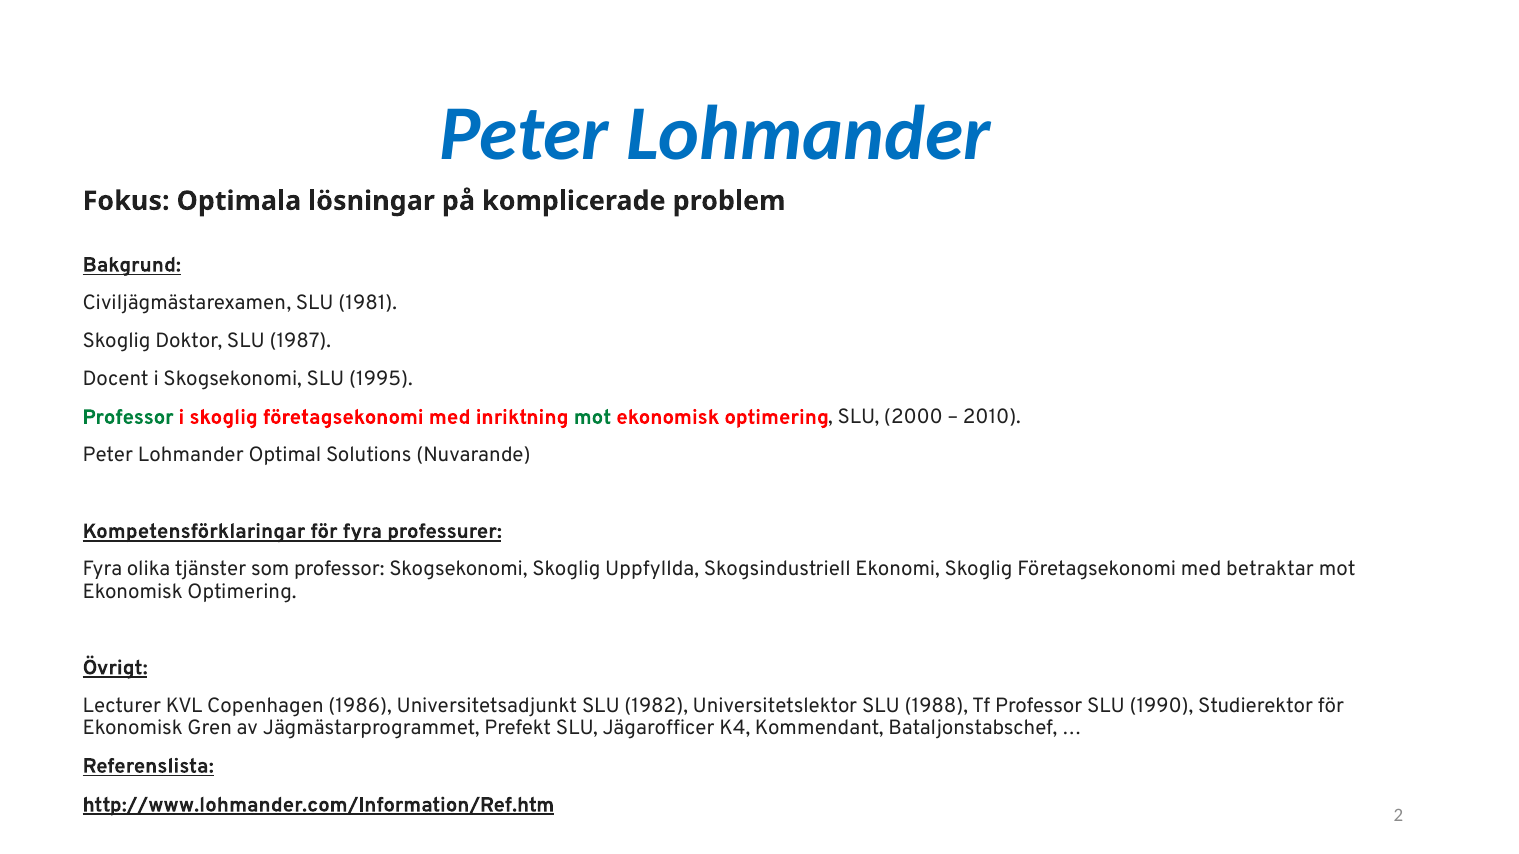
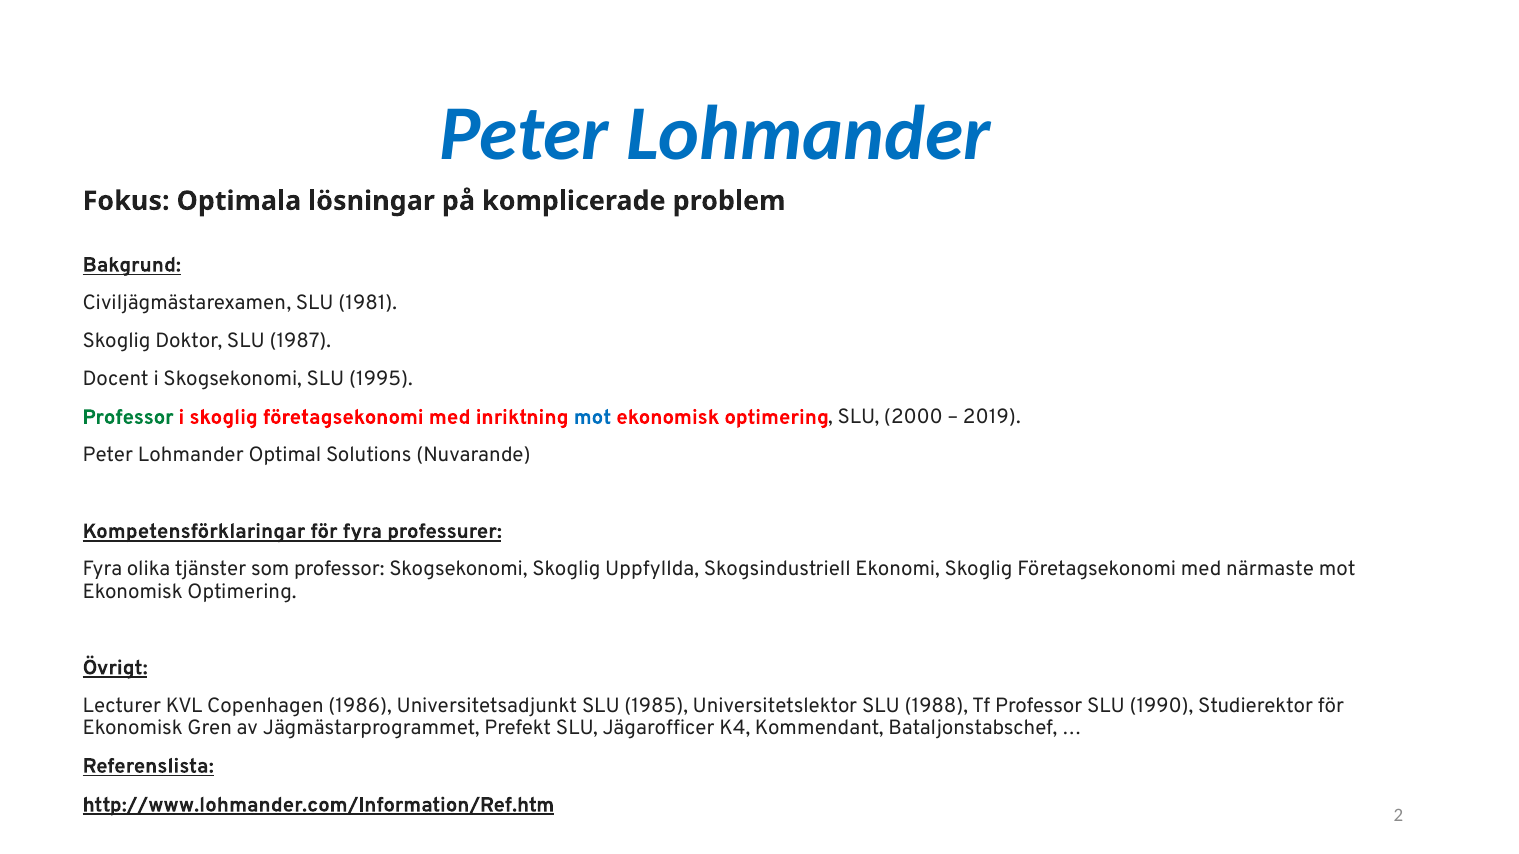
mot at (592, 417) colour: green -> blue
2010: 2010 -> 2019
betraktar: betraktar -> närmaste
1982: 1982 -> 1985
